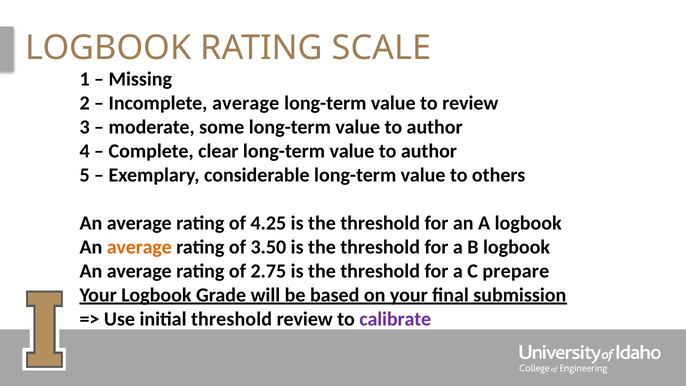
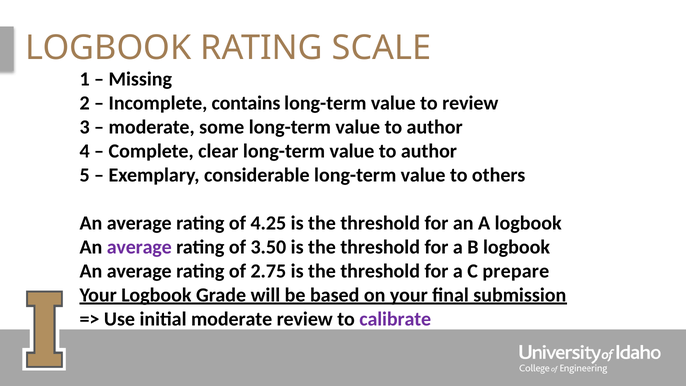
Incomplete average: average -> contains
average at (139, 247) colour: orange -> purple
initial threshold: threshold -> moderate
